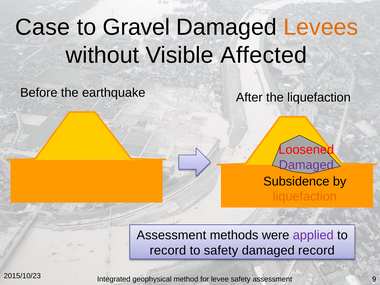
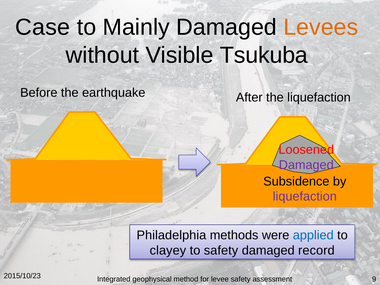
Gravel: Gravel -> Mainly
Affected: Affected -> Tsukuba
liquefaction at (305, 197) colour: orange -> purple
Assessment at (171, 235): Assessment -> Philadelphia
applied colour: purple -> blue
record at (168, 250): record -> clayey
